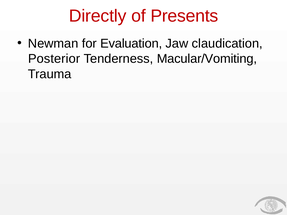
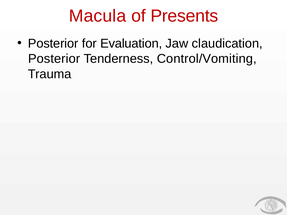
Directly: Directly -> Macula
Newman at (53, 43): Newman -> Posterior
Macular/Vomiting: Macular/Vomiting -> Control/Vomiting
